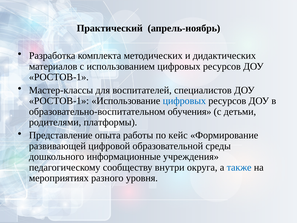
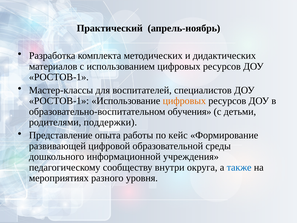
цифровых at (184, 101) colour: blue -> orange
платформы: платформы -> поддержки
информационные: информационные -> информационной
